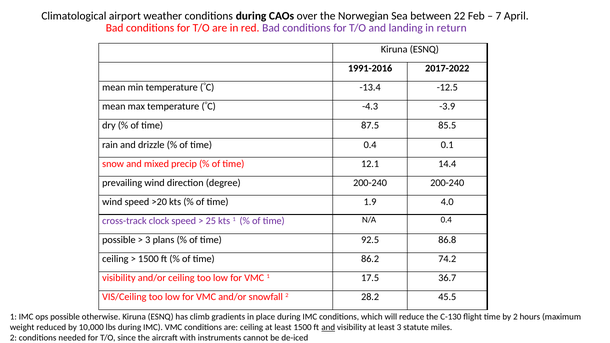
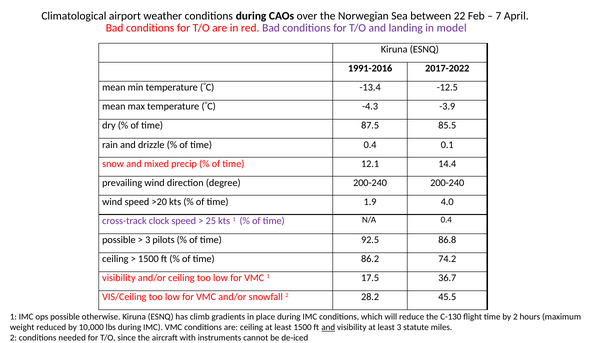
return: return -> model
plans: plans -> pilots
